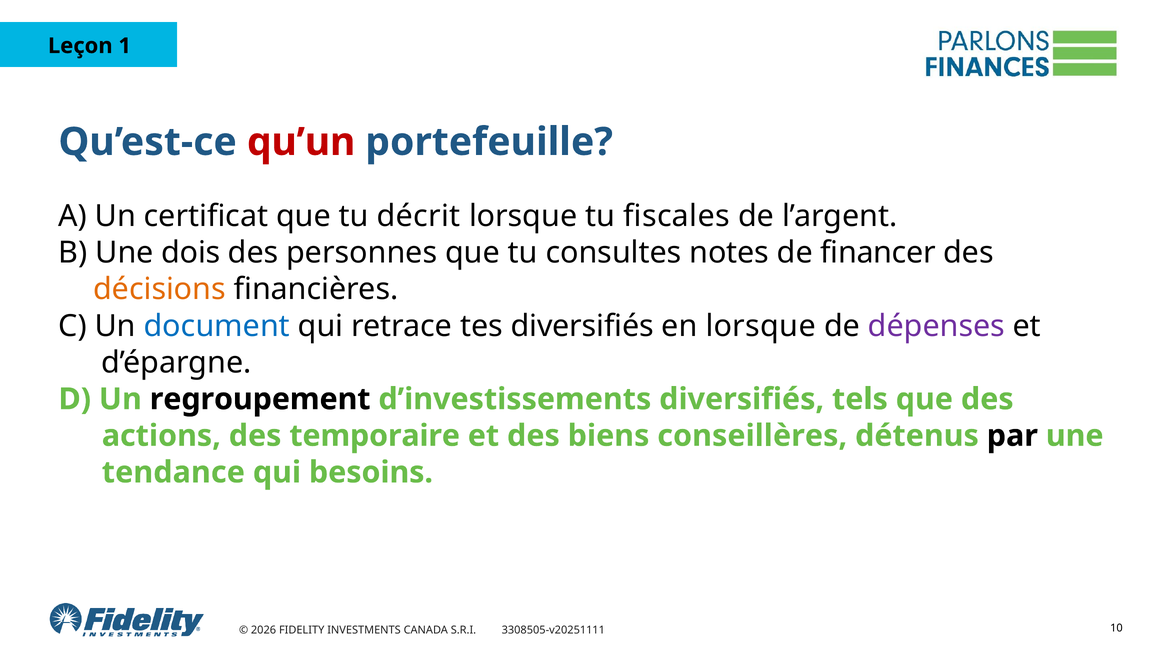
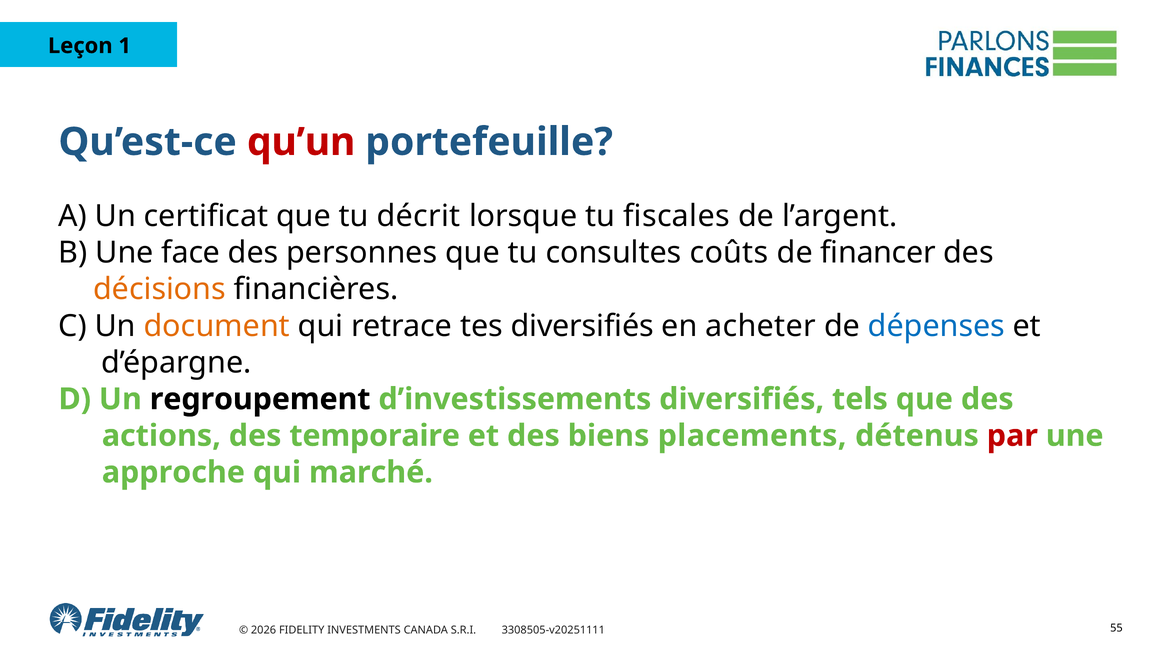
dois: dois -> face
notes: notes -> coûts
document colour: blue -> orange
en lorsque: lorsque -> acheter
dépenses colour: purple -> blue
conseillères: conseillères -> placements
par colour: black -> red
tendance: tendance -> approche
besoins: besoins -> marché
10: 10 -> 55
